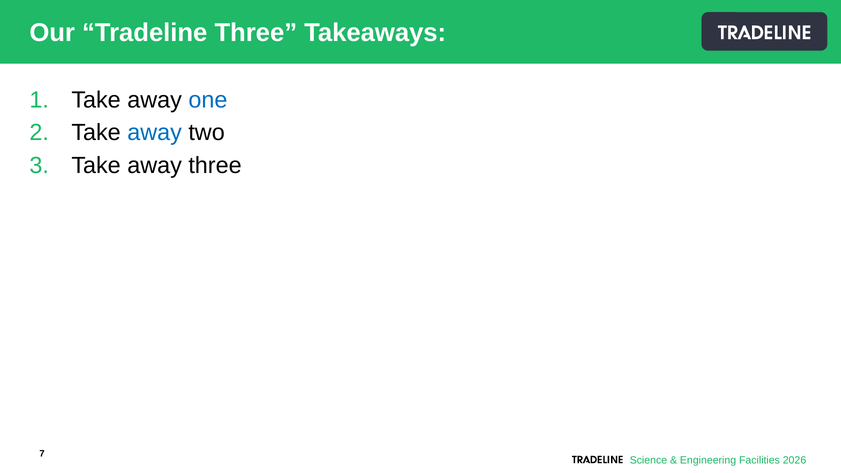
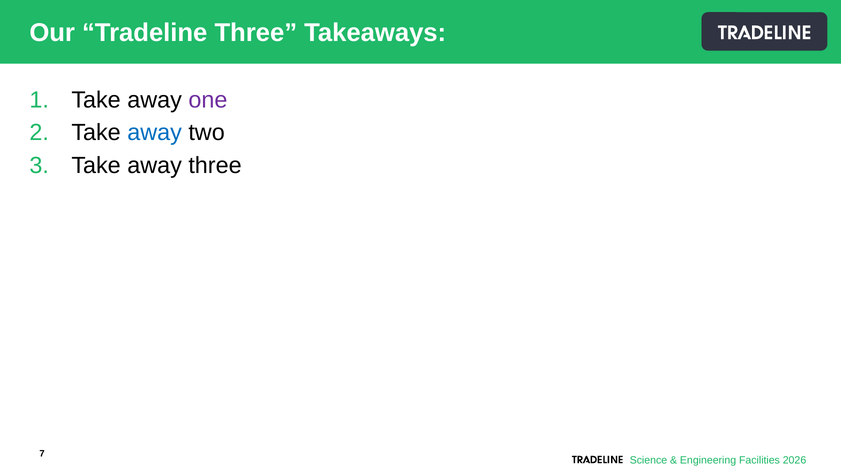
one colour: blue -> purple
